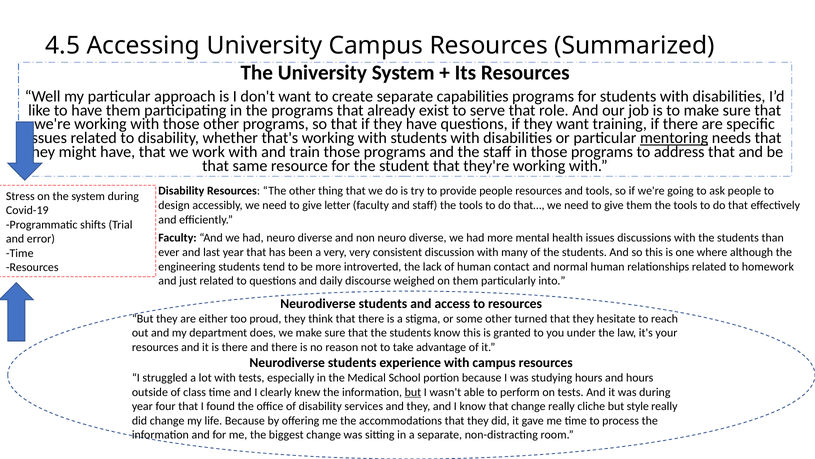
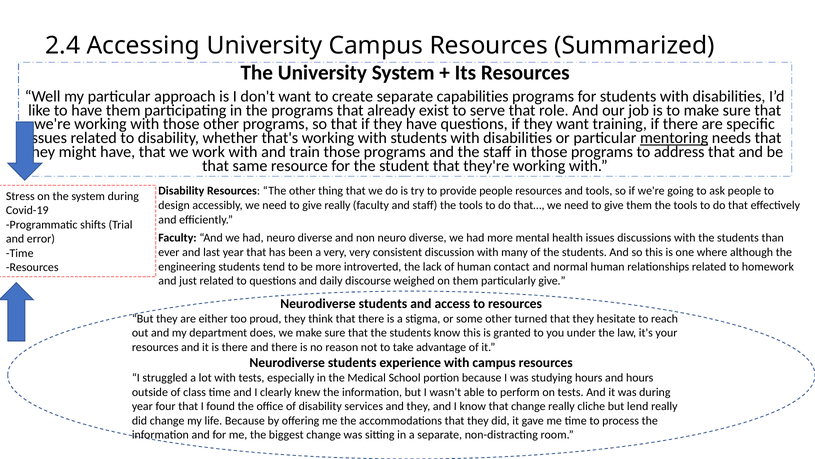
4.5: 4.5 -> 2.4
give letter: letter -> really
particularly into: into -> give
but at (413, 392) underline: present -> none
style: style -> lend
